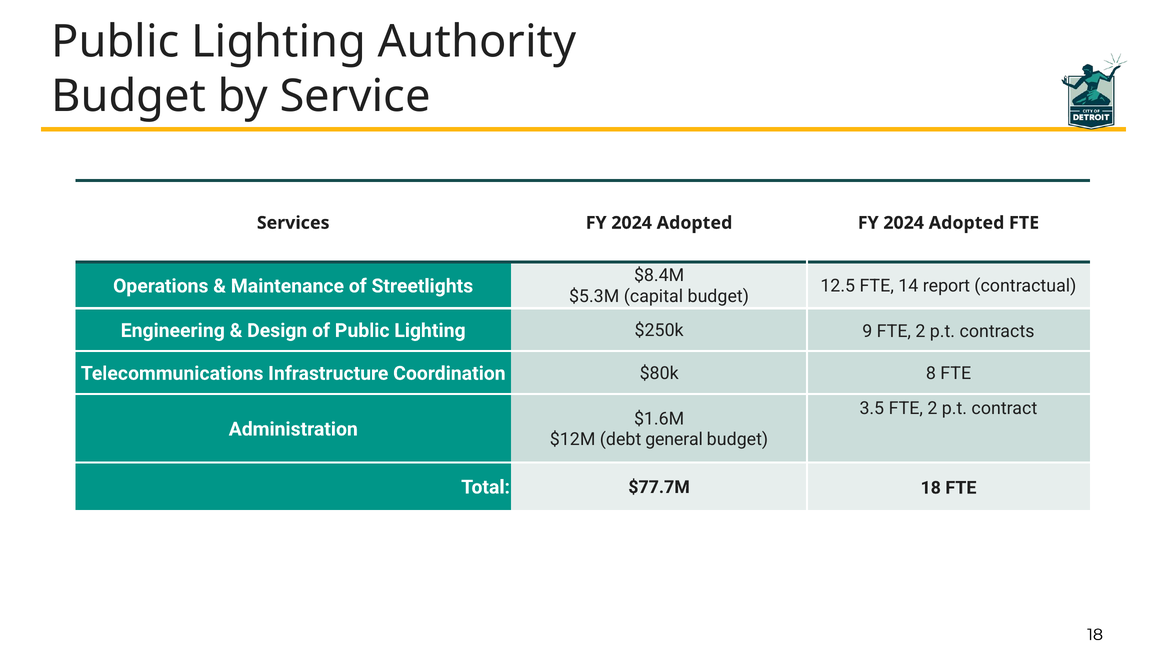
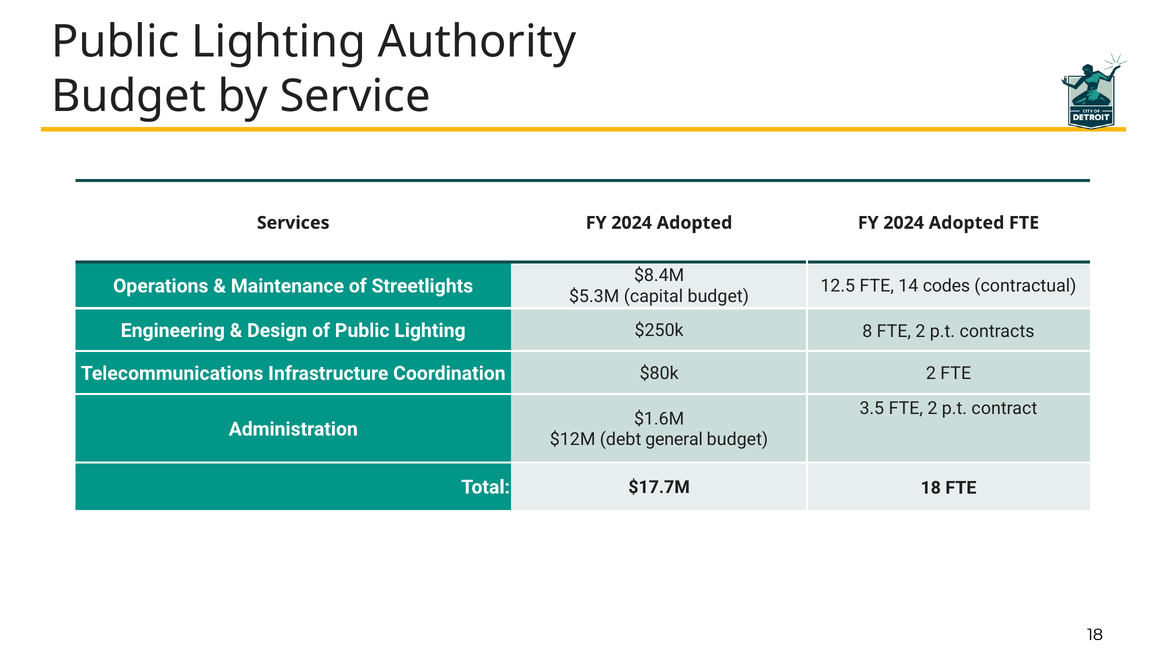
report: report -> codes
9: 9 -> 8
$80k 8: 8 -> 2
$77.7M: $77.7M -> $17.7M
